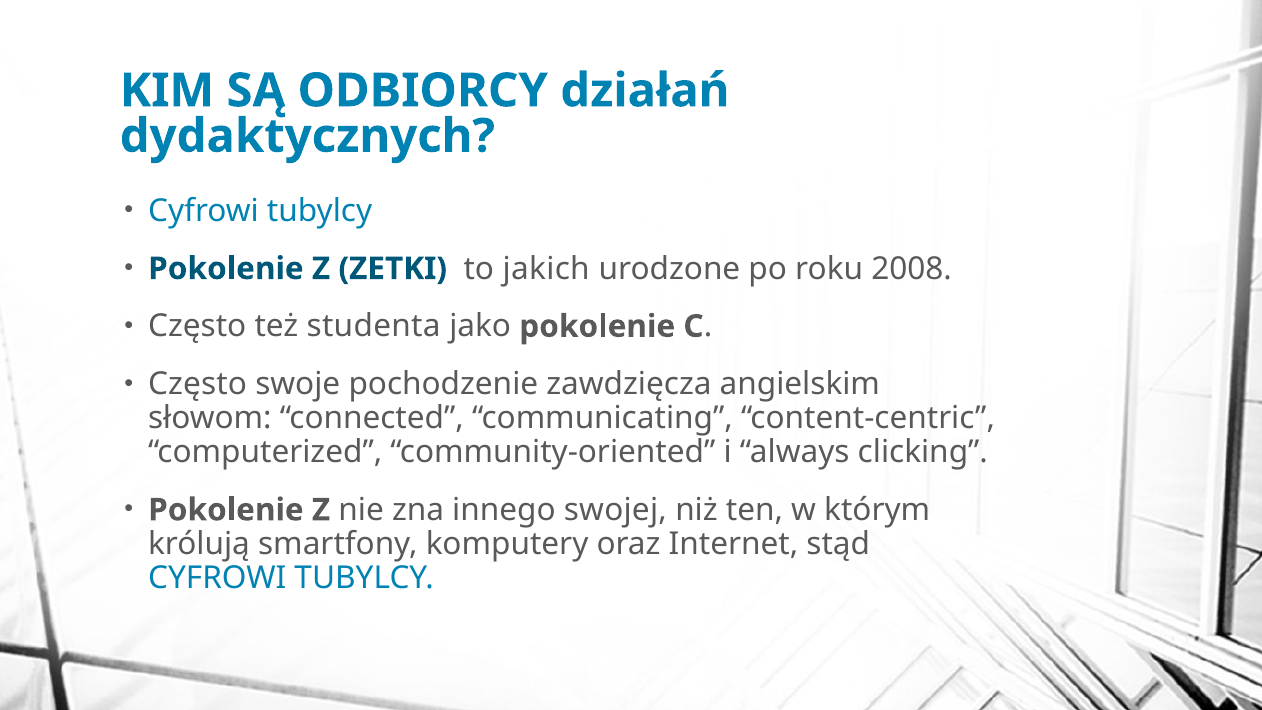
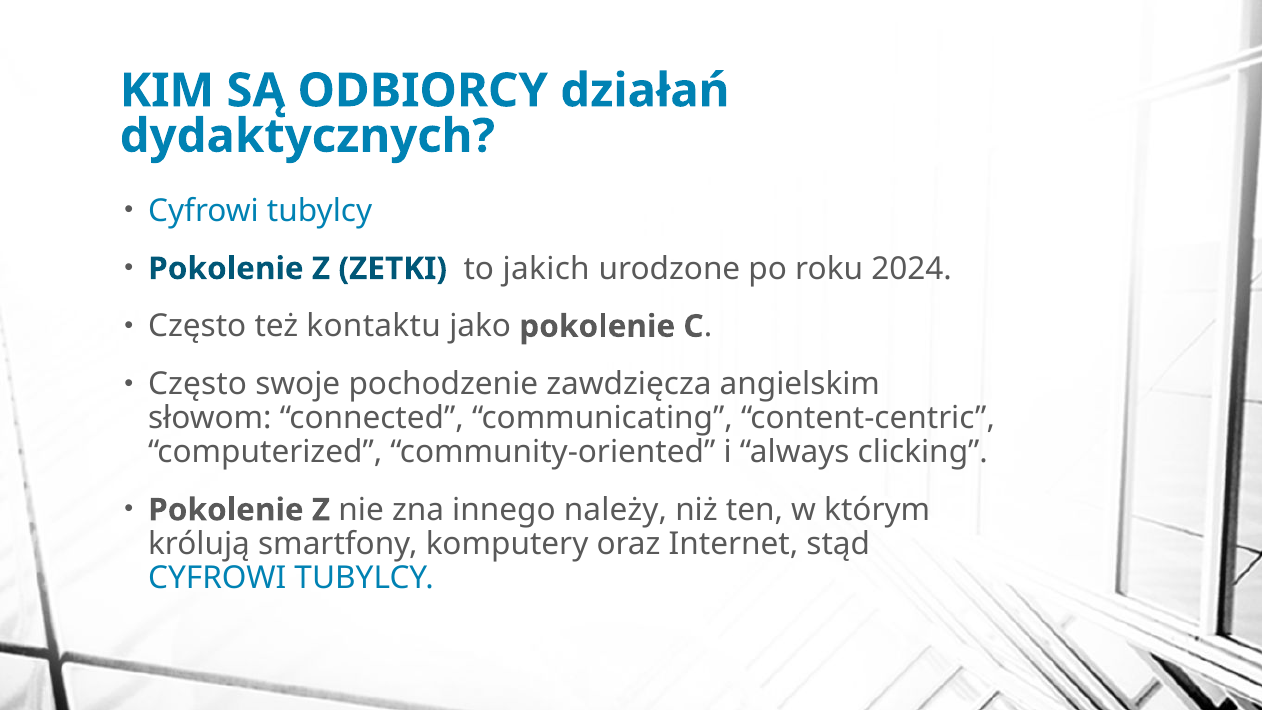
2008: 2008 -> 2024
studenta: studenta -> kontaktu
swojej: swojej -> należy
